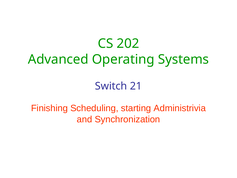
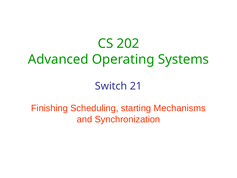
Administrivia: Administrivia -> Mechanisms
